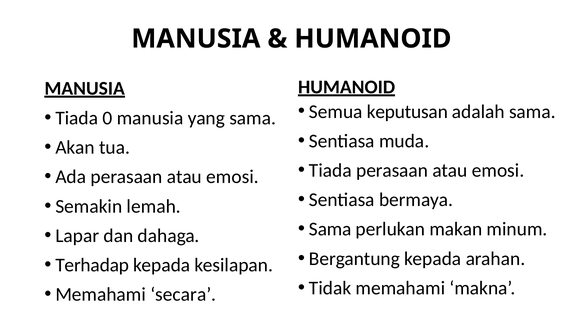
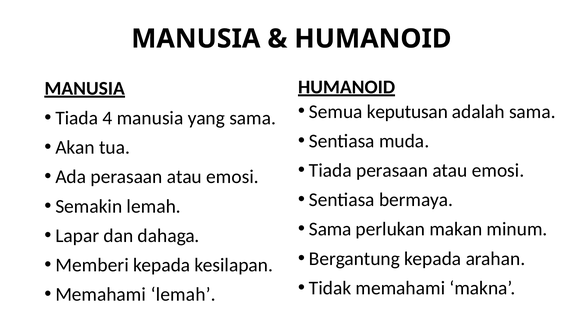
0: 0 -> 4
Terhadap: Terhadap -> Memberi
Memahami secara: secara -> lemah
